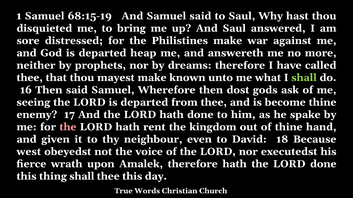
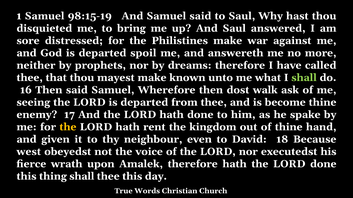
68:15-19: 68:15-19 -> 98:15-19
heap: heap -> spoil
gods: gods -> walk
the at (68, 127) colour: pink -> yellow
